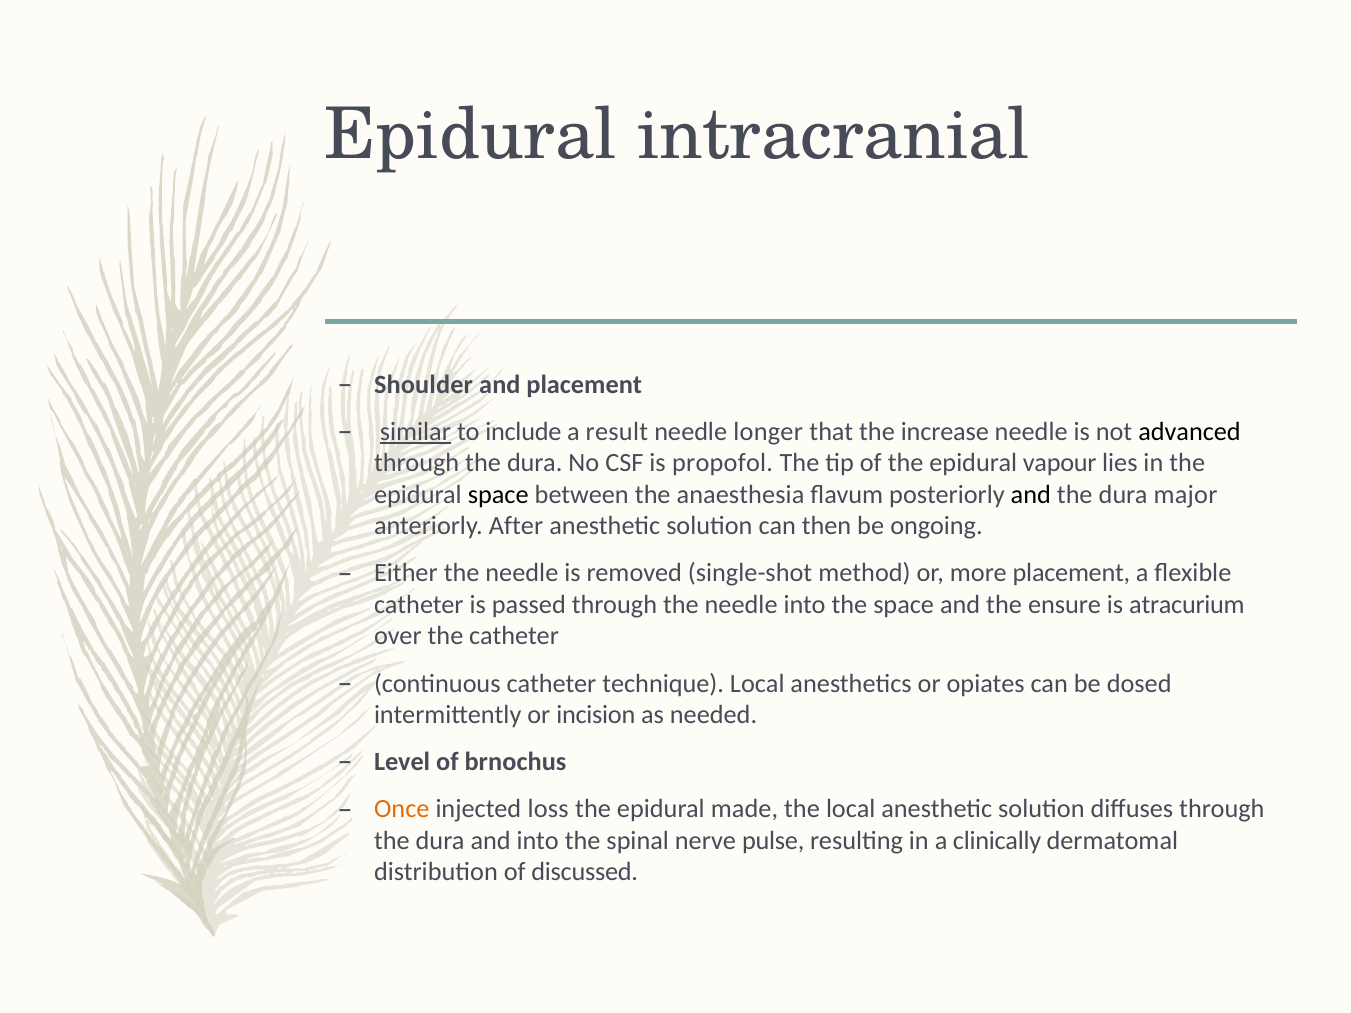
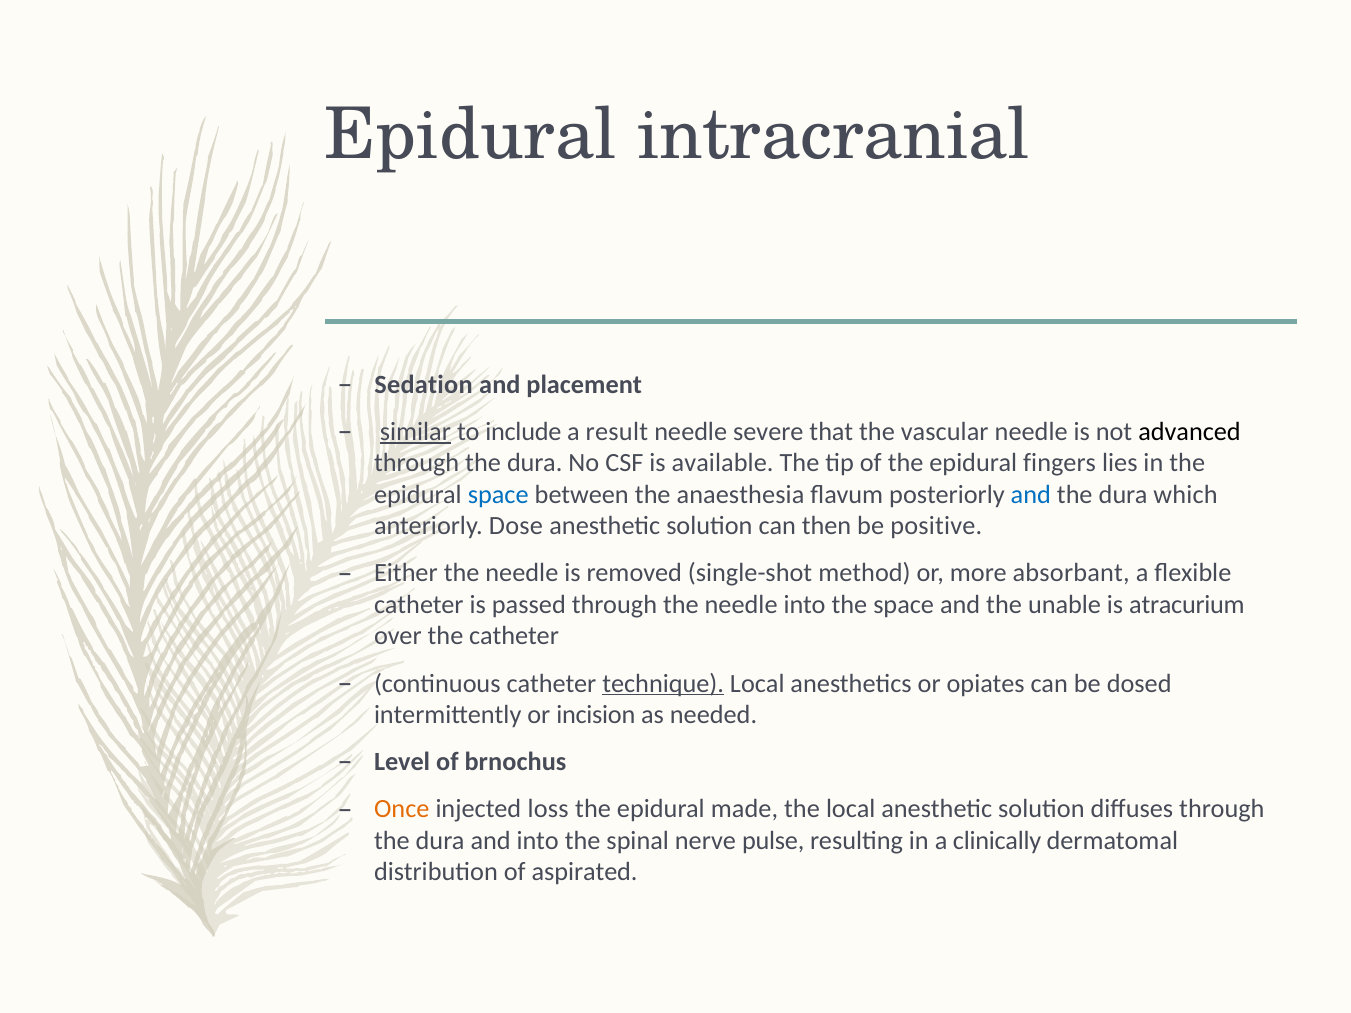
Shoulder: Shoulder -> Sedation
longer: longer -> severe
increase: increase -> vascular
propofol: propofol -> available
vapour: vapour -> fingers
space at (498, 495) colour: black -> blue
and at (1031, 495) colour: black -> blue
major: major -> which
After: After -> Dose
ongoing: ongoing -> positive
more placement: placement -> absorbant
ensure: ensure -> unable
technique underline: none -> present
discussed: discussed -> aspirated
